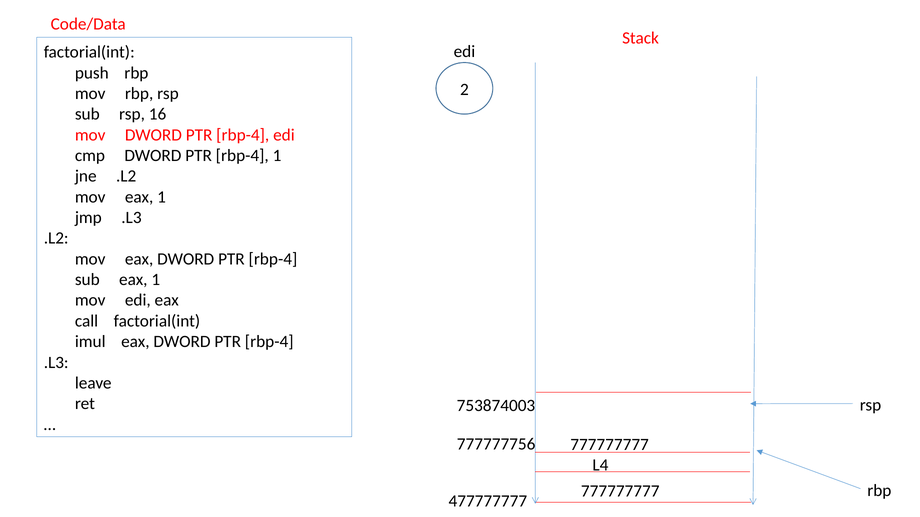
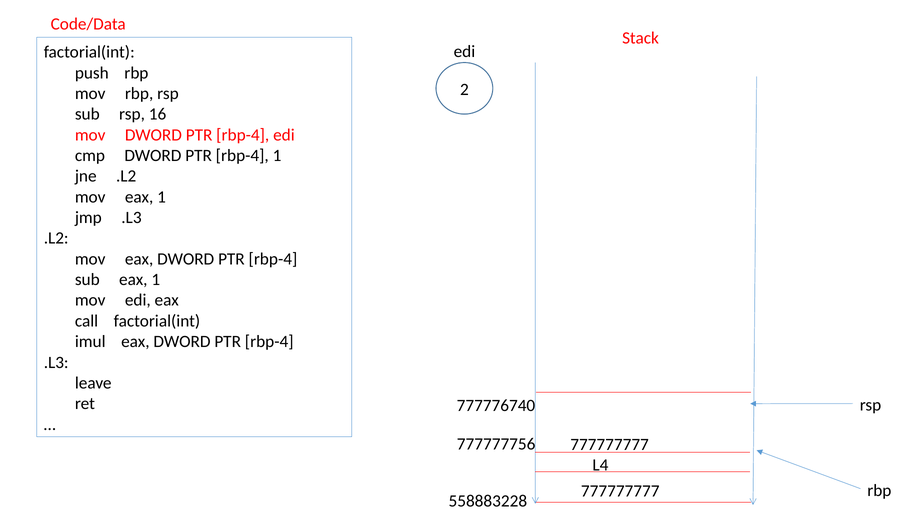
753874003: 753874003 -> 777776740
477777777: 477777777 -> 558883228
